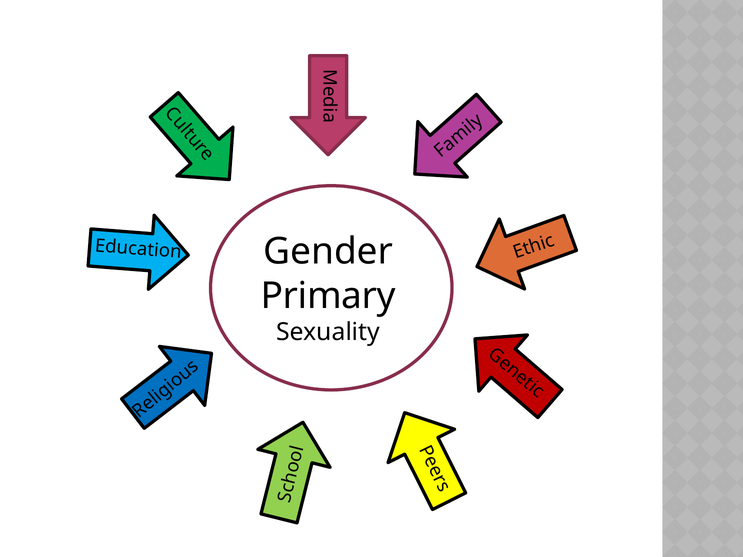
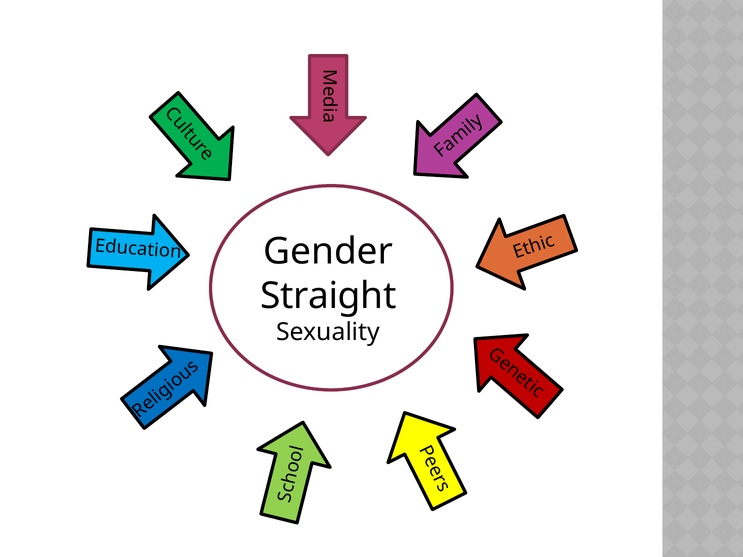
Primary: Primary -> Straight
